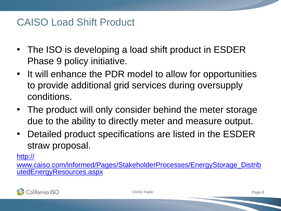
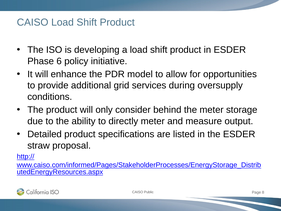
9: 9 -> 6
